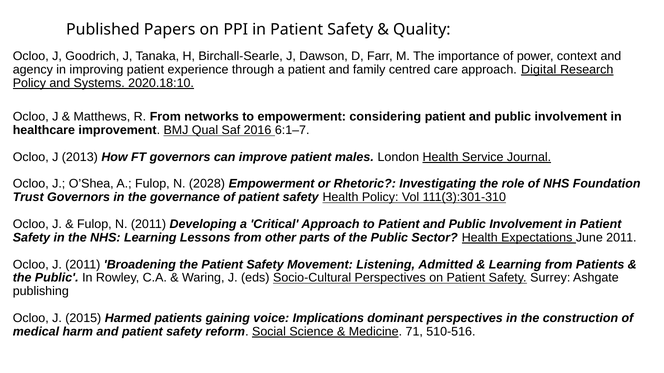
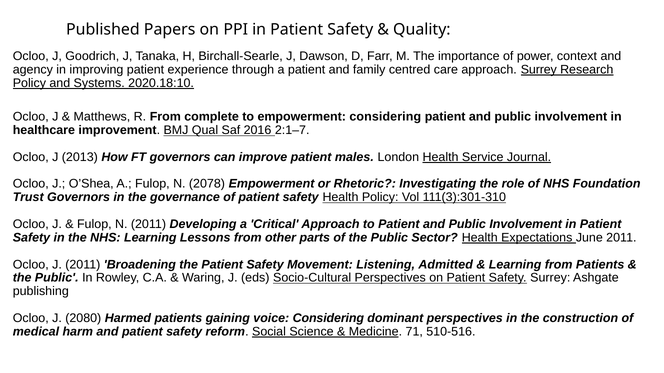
approach Digital: Digital -> Surrey
networks: networks -> complete
6:1–7: 6:1–7 -> 2:1–7
2028: 2028 -> 2078
2015: 2015 -> 2080
voice Implications: Implications -> Considering
